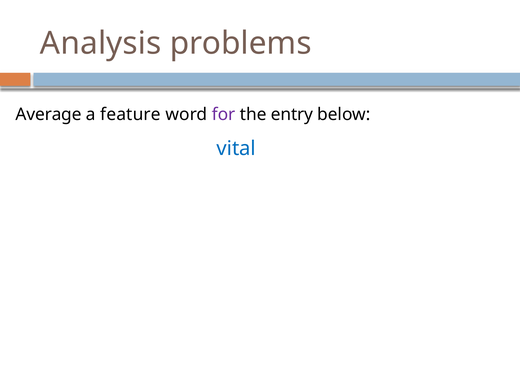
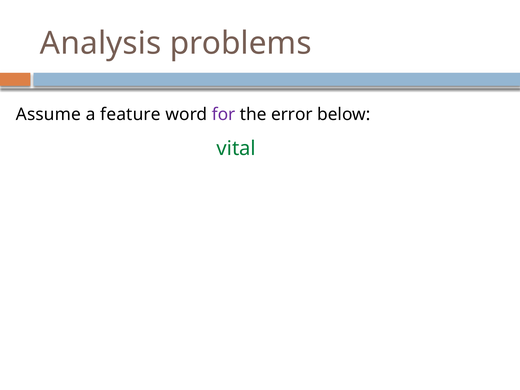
Average: Average -> Assume
entry: entry -> error
vital colour: blue -> green
